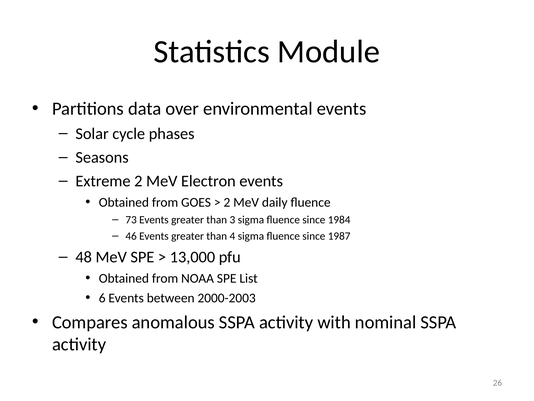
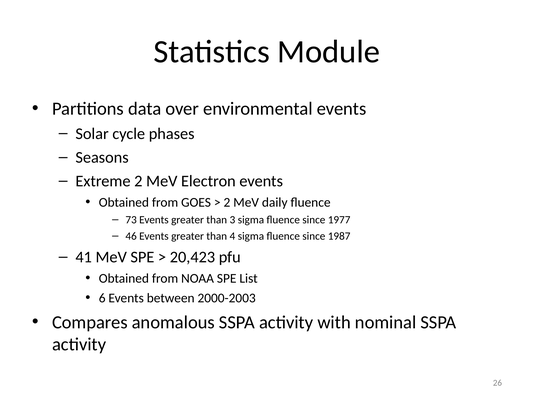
1984: 1984 -> 1977
48: 48 -> 41
13,000: 13,000 -> 20,423
